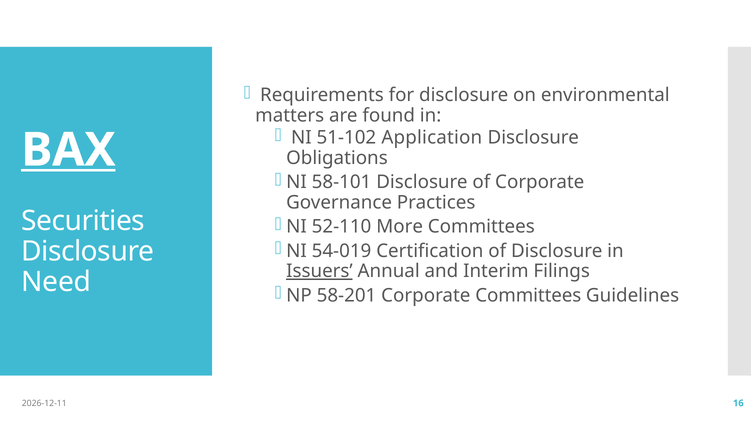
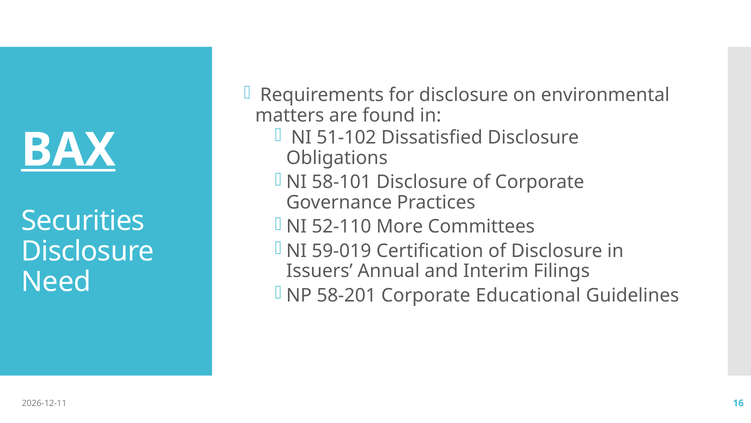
Application: Application -> Dissatisfied
54-019: 54-019 -> 59-019
Issuers underline: present -> none
Corporate Committees: Committees -> Educational
